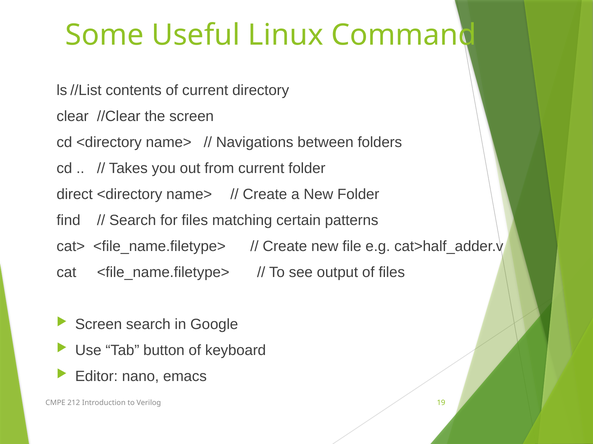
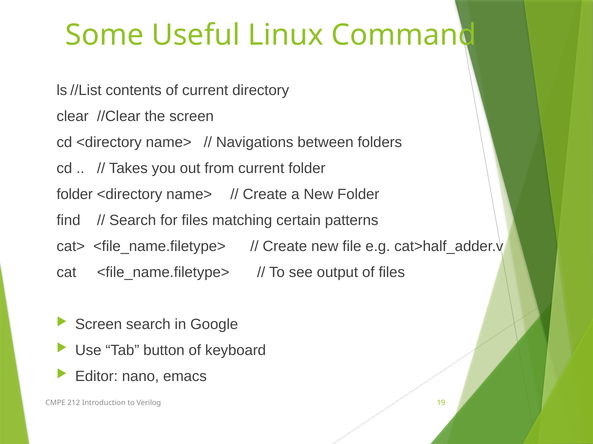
direct at (75, 195): direct -> folder
